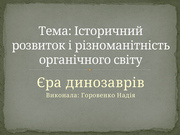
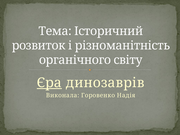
Єра underline: none -> present
